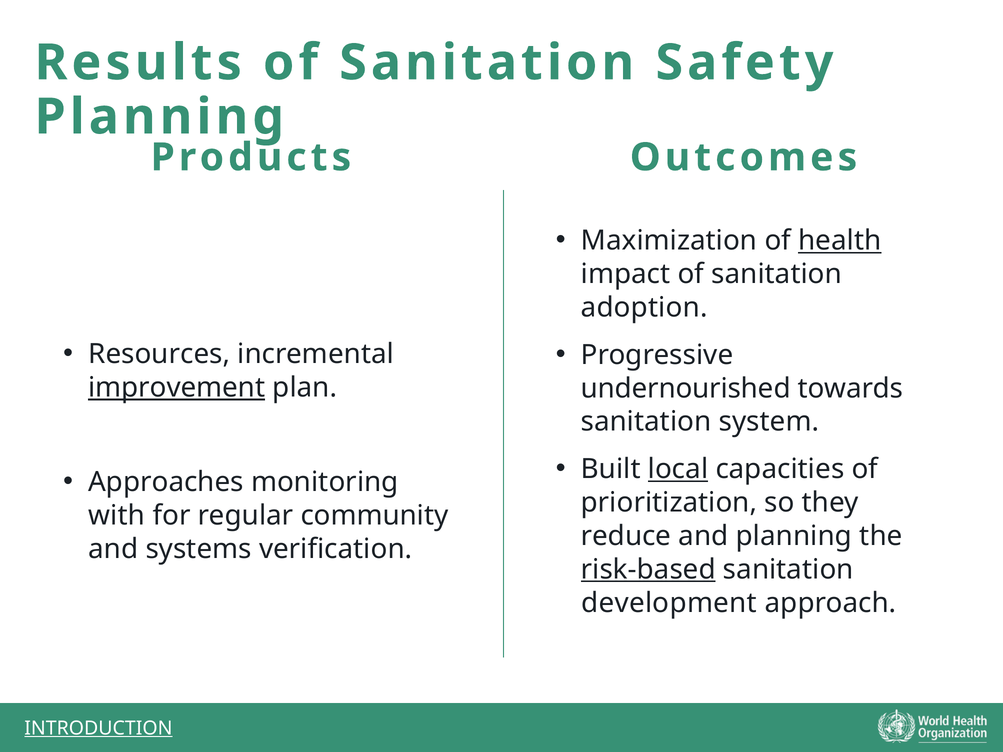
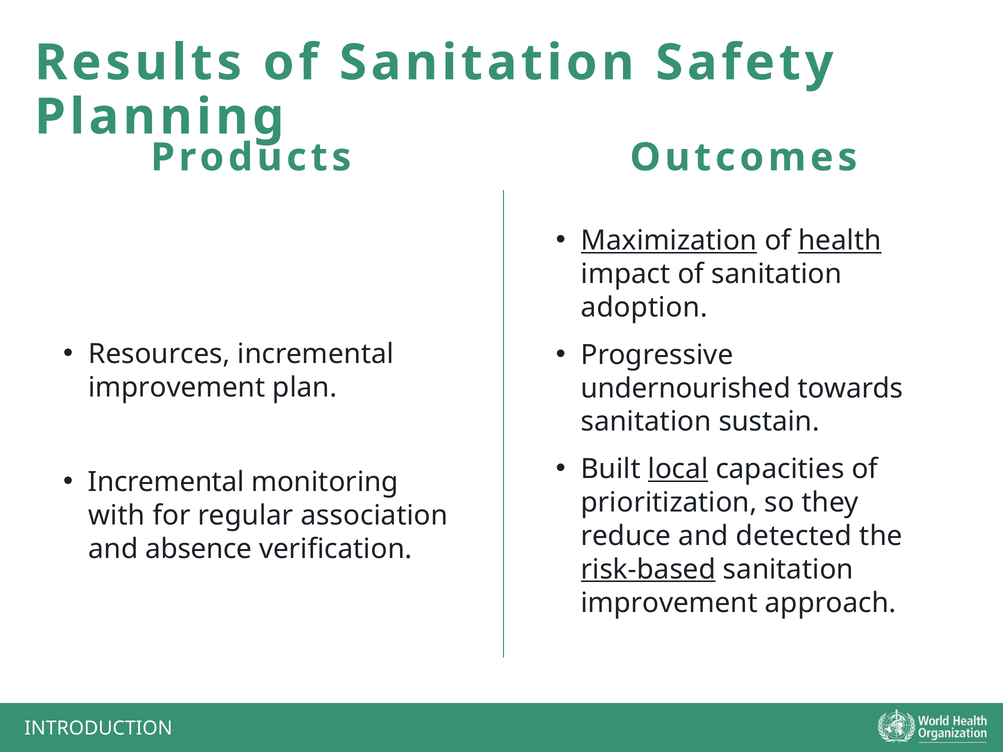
Maximization underline: none -> present
improvement at (177, 388) underline: present -> none
system: system -> sustain
Approaches at (166, 482): Approaches -> Incremental
community: community -> association
and planning: planning -> detected
systems: systems -> absence
development at (669, 603): development -> improvement
INTRODUCTION underline: present -> none
